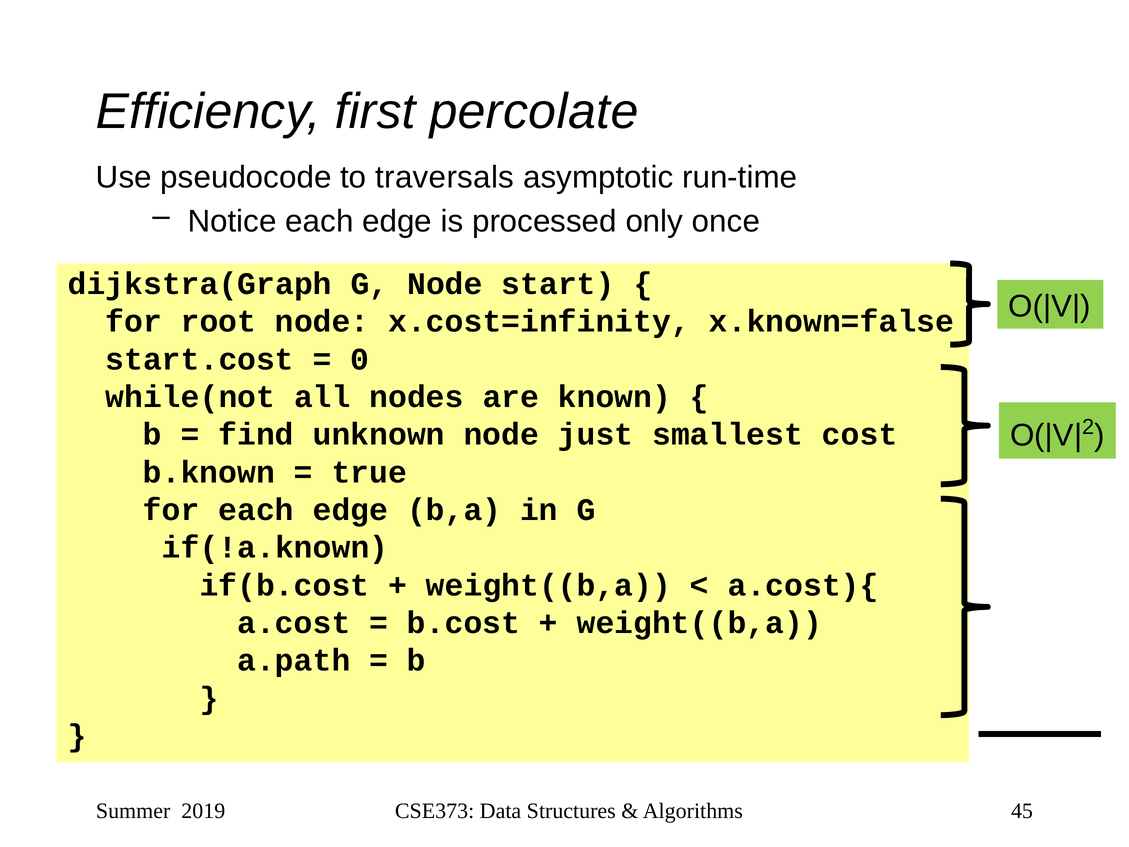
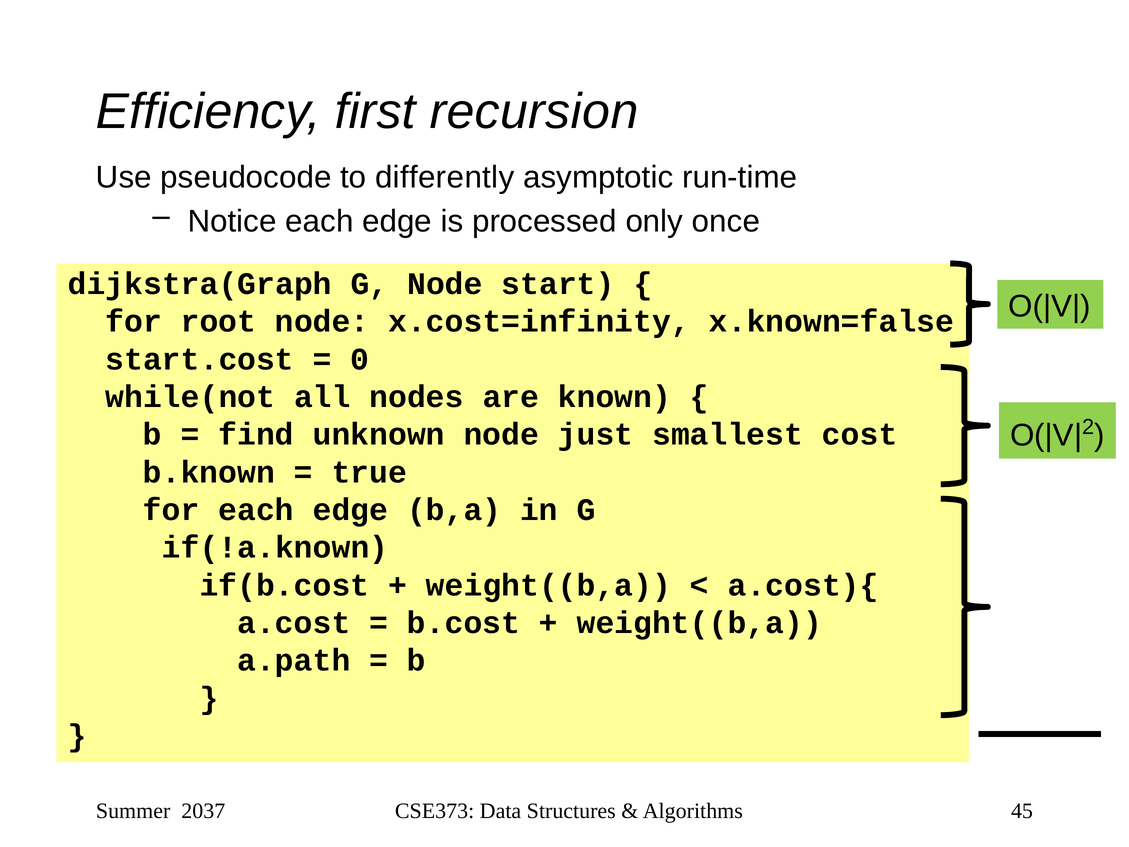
percolate: percolate -> recursion
traversals: traversals -> differently
2019: 2019 -> 2037
